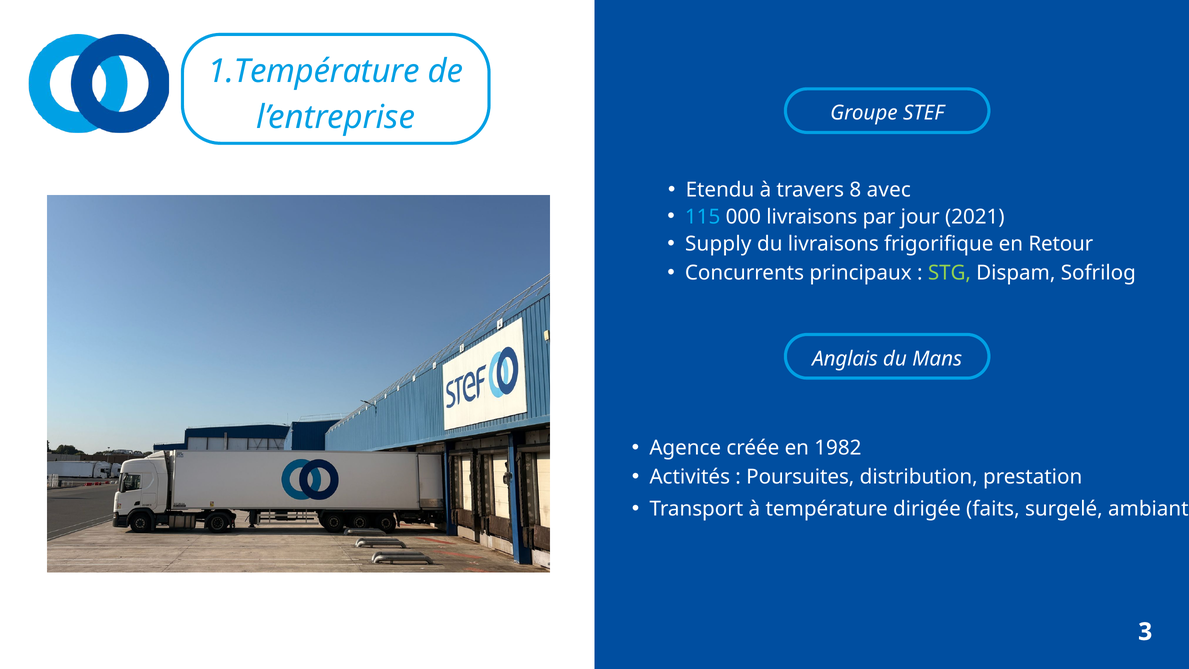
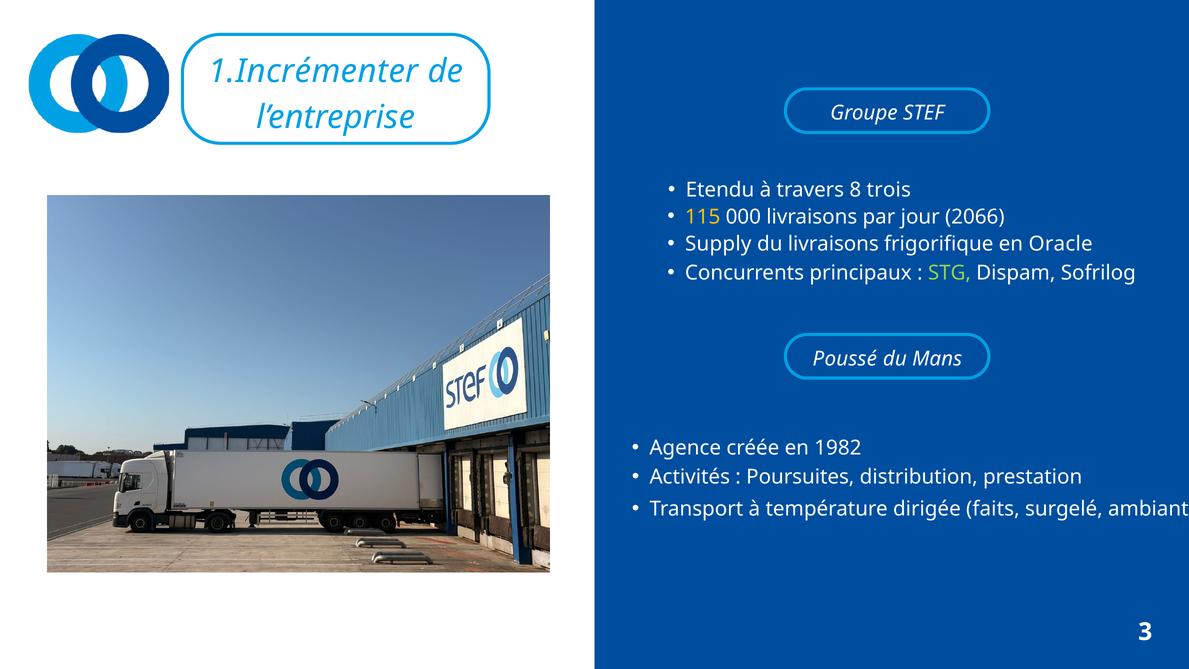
1.Température: 1.Température -> 1.Incrémenter
avec: avec -> trois
115 colour: light blue -> yellow
2021: 2021 -> 2066
Retour: Retour -> Oracle
Anglais: Anglais -> Poussé
